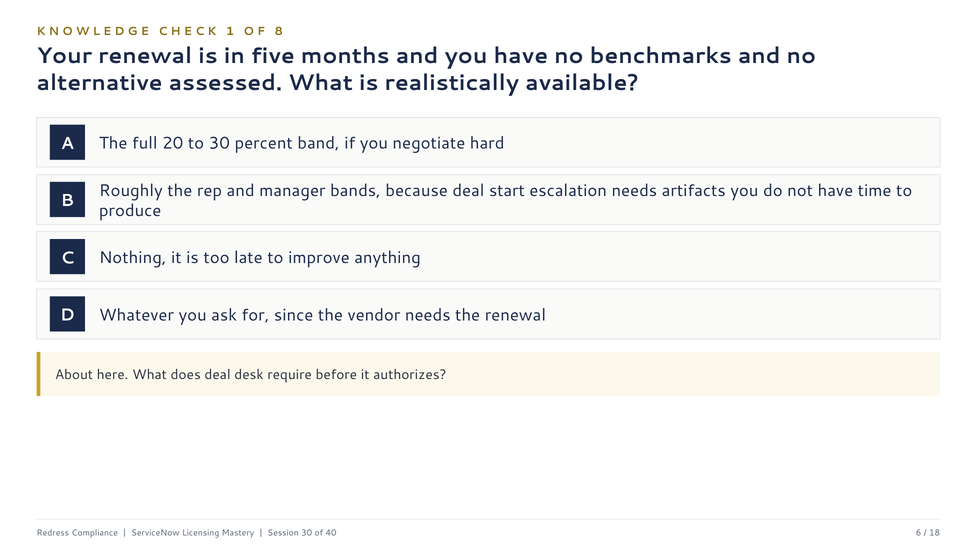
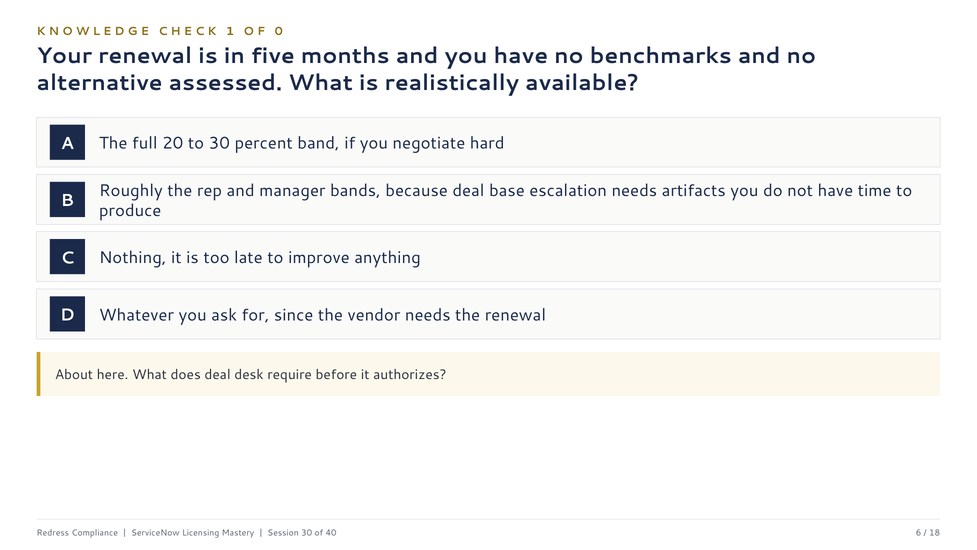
8: 8 -> 0
start: start -> base
